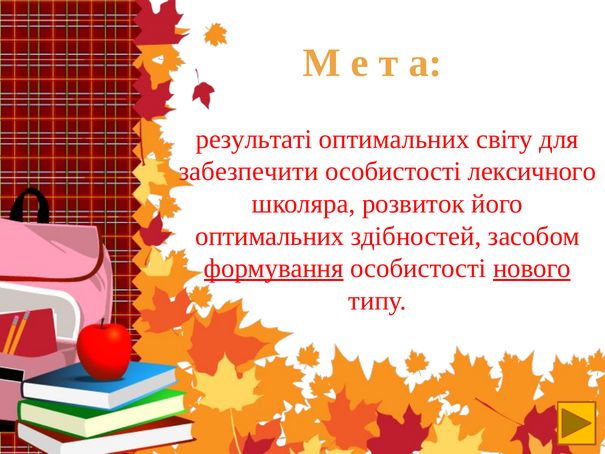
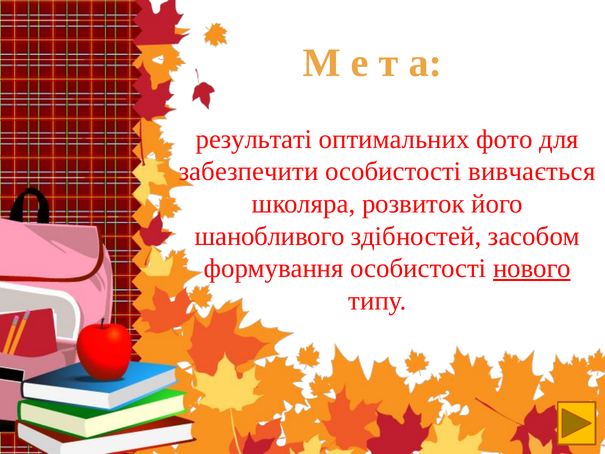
світу: світу -> фото
лексичного: лексичного -> вивчається
оптимальних at (270, 236): оптимальних -> шанобливого
формування underline: present -> none
